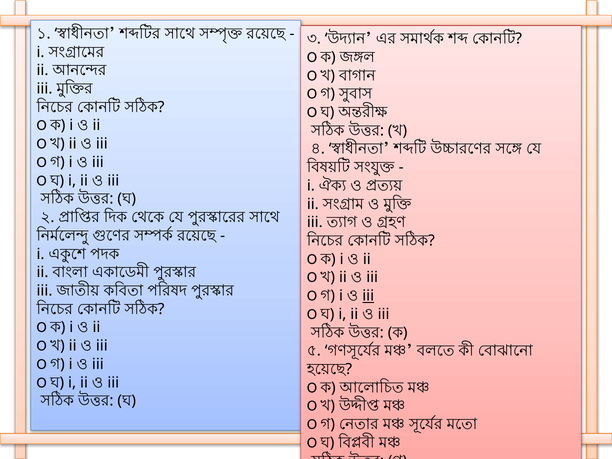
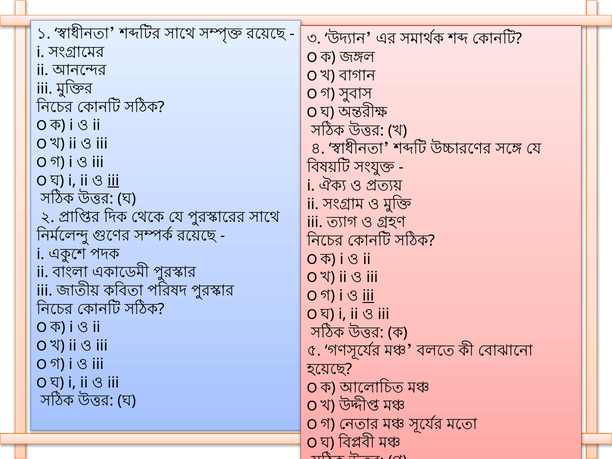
iii at (113, 181) underline: none -> present
